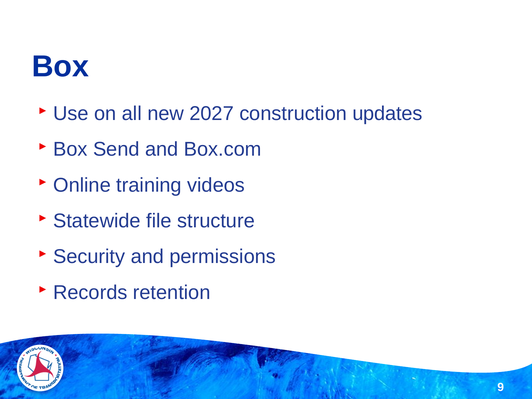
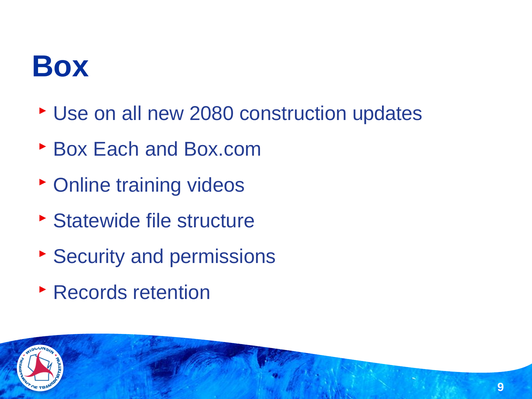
2027: 2027 -> 2080
Send: Send -> Each
